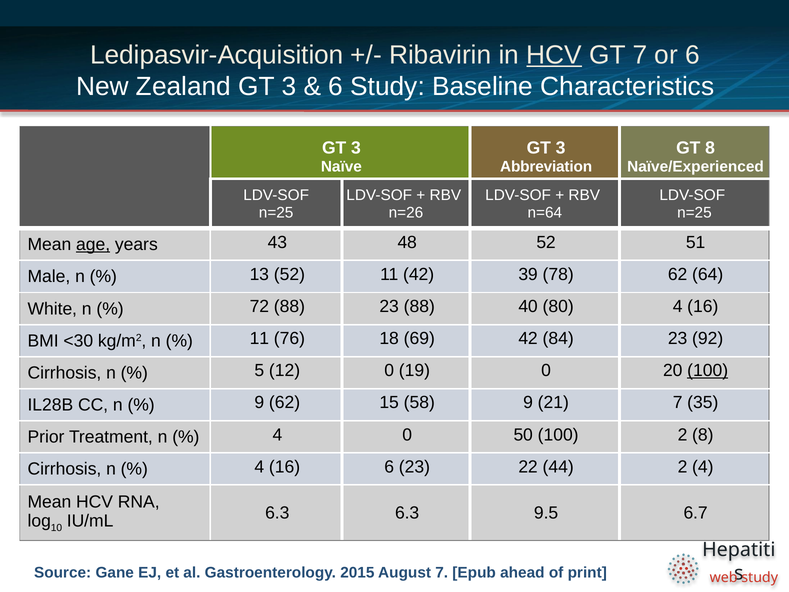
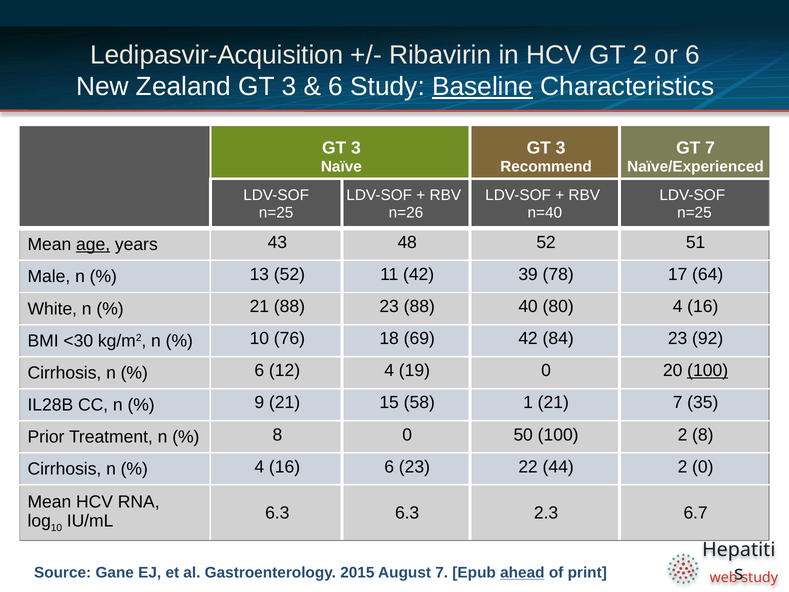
HCV at (554, 55) underline: present -> none
GT 7: 7 -> 2
Baseline underline: none -> present
GT 8: 8 -> 7
Abbreviation: Abbreviation -> Recommend
n=64: n=64 -> n=40
78 62: 62 -> 17
72 at (259, 306): 72 -> 21
11 at (259, 338): 11 -> 10
5 at (259, 370): 5 -> 6
12 0: 0 -> 4
9 62: 62 -> 21
58 9: 9 -> 1
4 at (277, 435): 4 -> 8
2 4: 4 -> 0
9.5: 9.5 -> 2.3
ahead underline: none -> present
